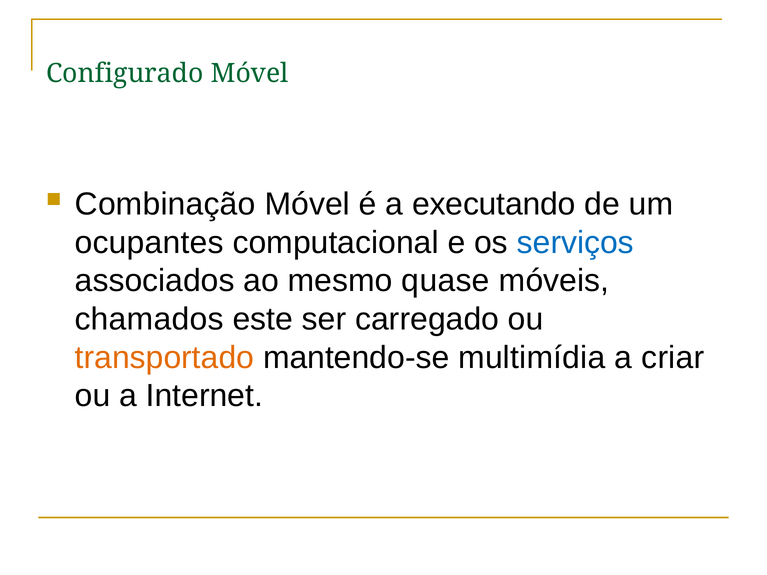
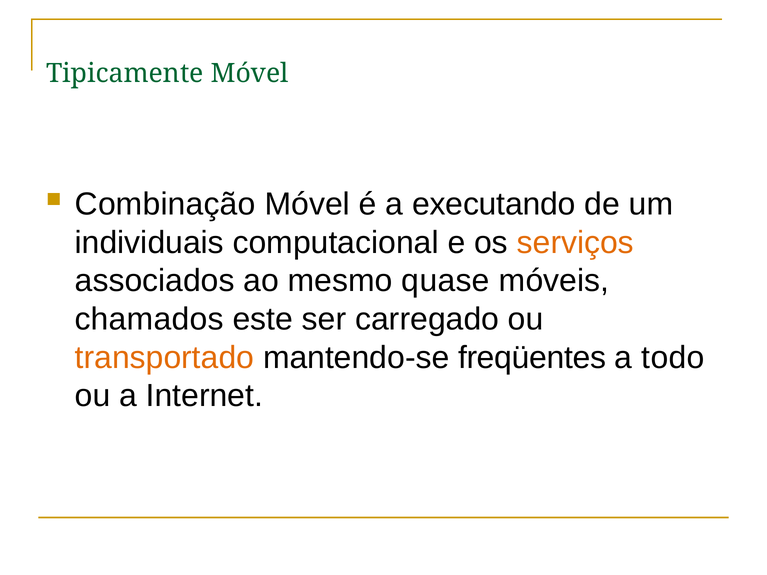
Configurado: Configurado -> Tipicamente
ocupantes: ocupantes -> individuais
serviços colour: blue -> orange
multimídia: multimídia -> freqüentes
criar: criar -> todo
